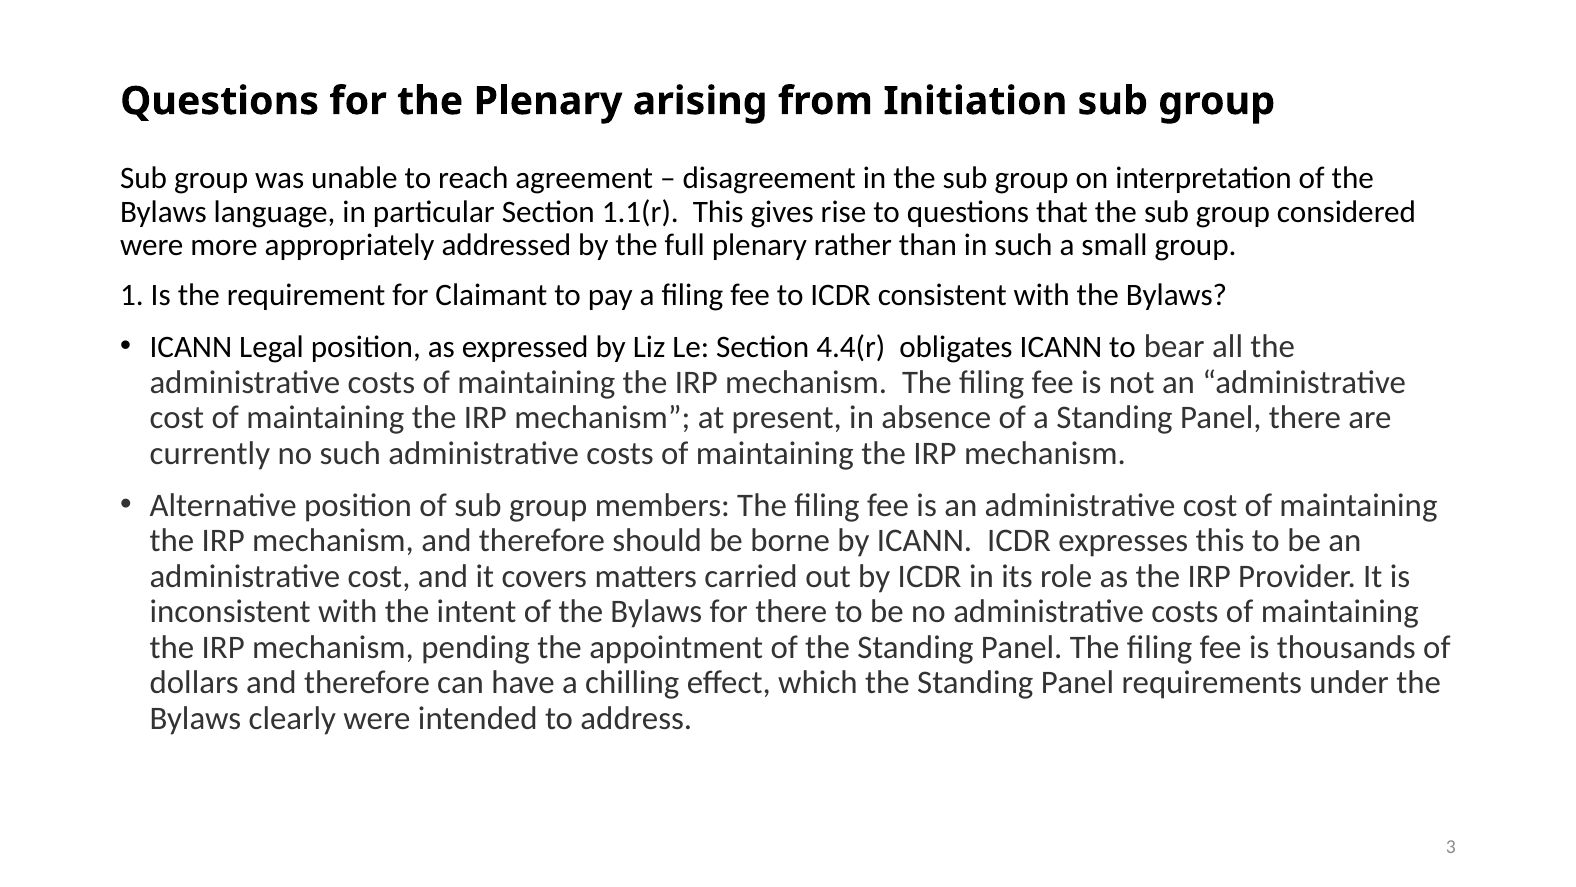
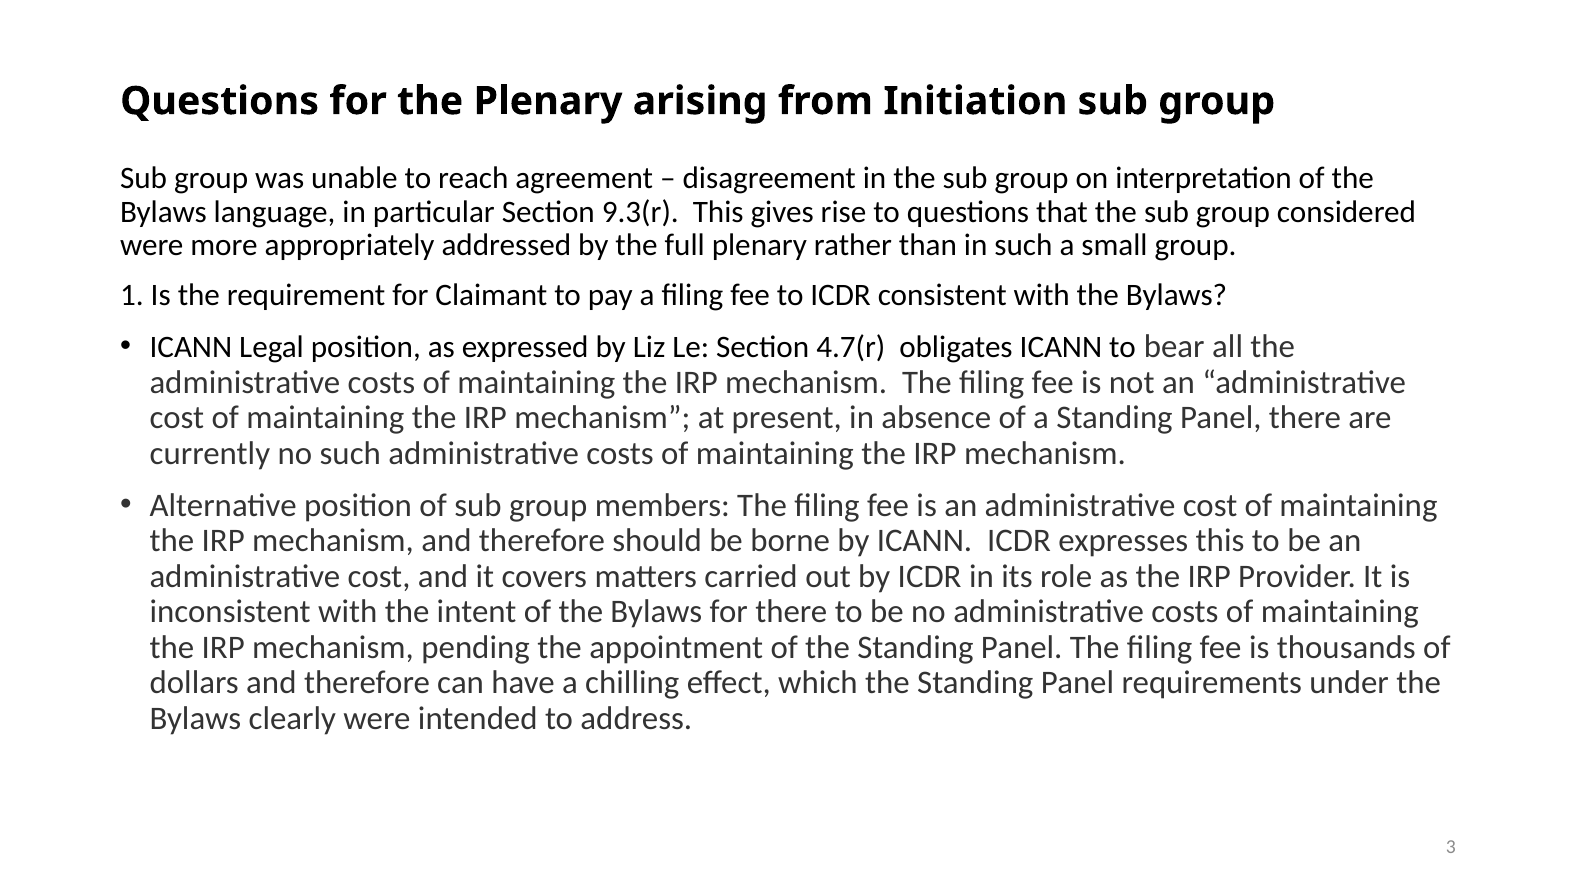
1.1(r: 1.1(r -> 9.3(r
4.4(r: 4.4(r -> 4.7(r
